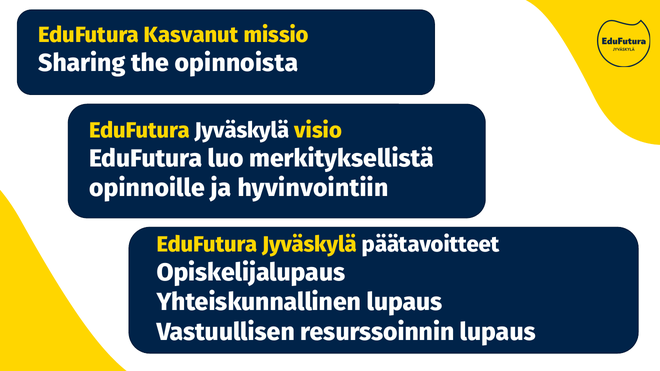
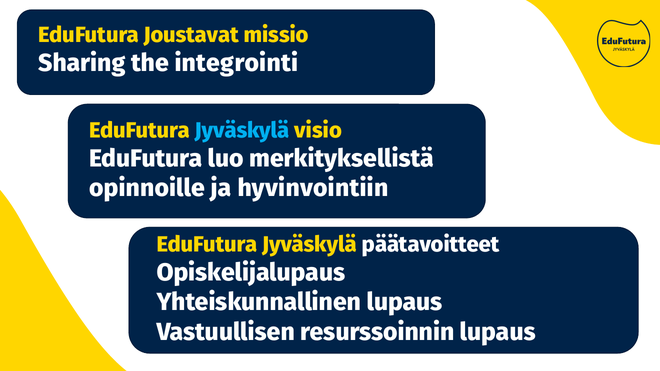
Kasvanut: Kasvanut -> Joustavat
opinnoista: opinnoista -> integrointi
Jyväskylä at (242, 130) colour: white -> light blue
